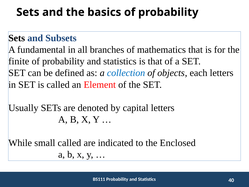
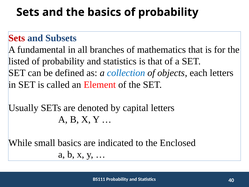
Sets at (17, 38) colour: black -> red
finite: finite -> listed
small called: called -> basics
